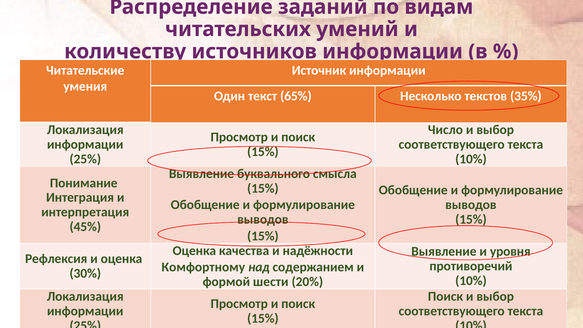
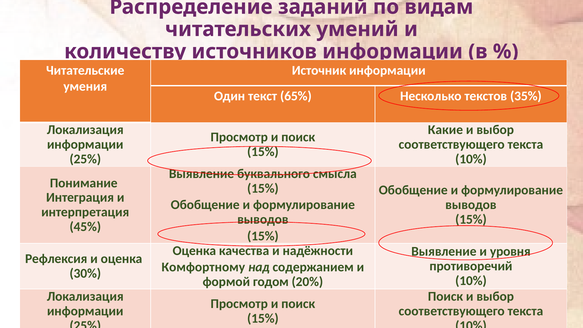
Число: Число -> Какие
шести: шести -> годом
